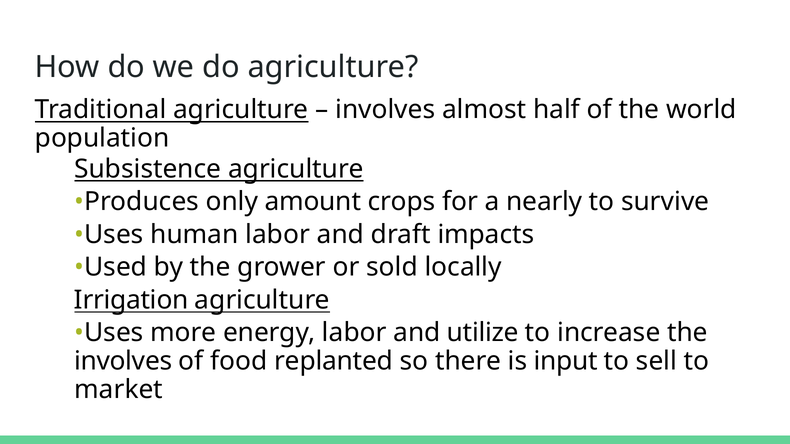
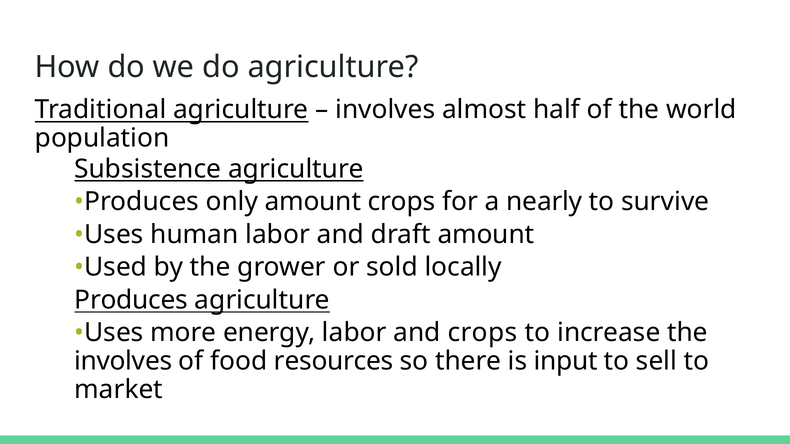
draft impacts: impacts -> amount
Irrigation at (131, 300): Irrigation -> Produces
and utilize: utilize -> crops
replanted: replanted -> resources
